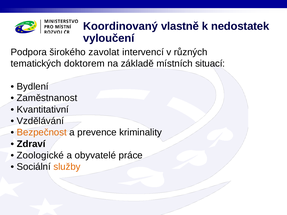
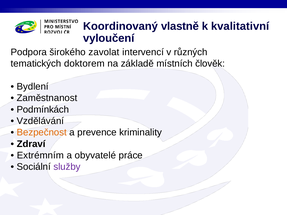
nedostatek: nedostatek -> kvalitativní
situací: situací -> člověk
Kvantitativní: Kvantitativní -> Podmínkách
Zoologické: Zoologické -> Extrémním
služby colour: orange -> purple
